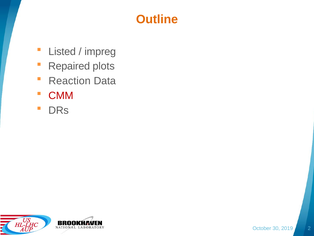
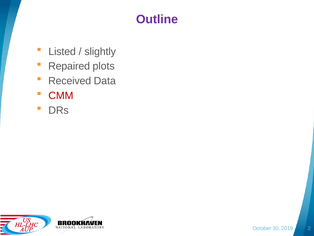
Outline colour: orange -> purple
impreg: impreg -> slightly
Reaction: Reaction -> Received
